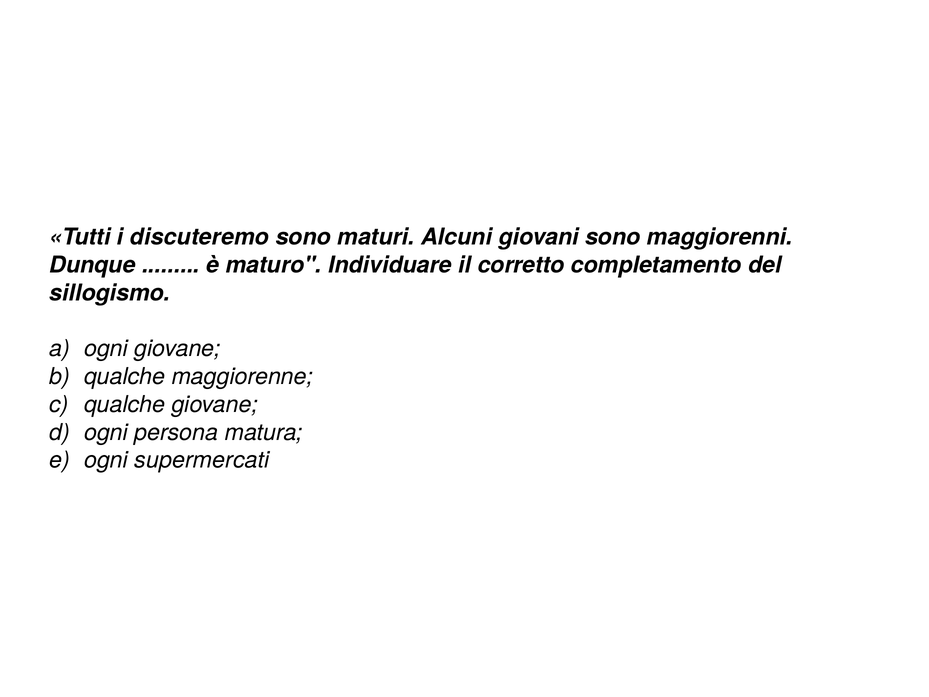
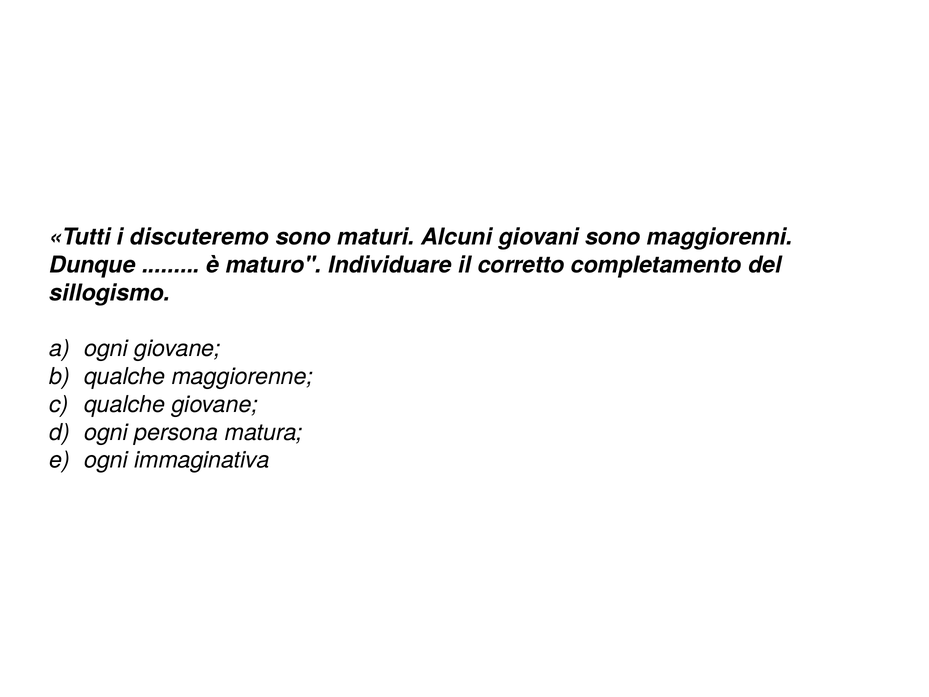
supermercati: supermercati -> immaginativa
